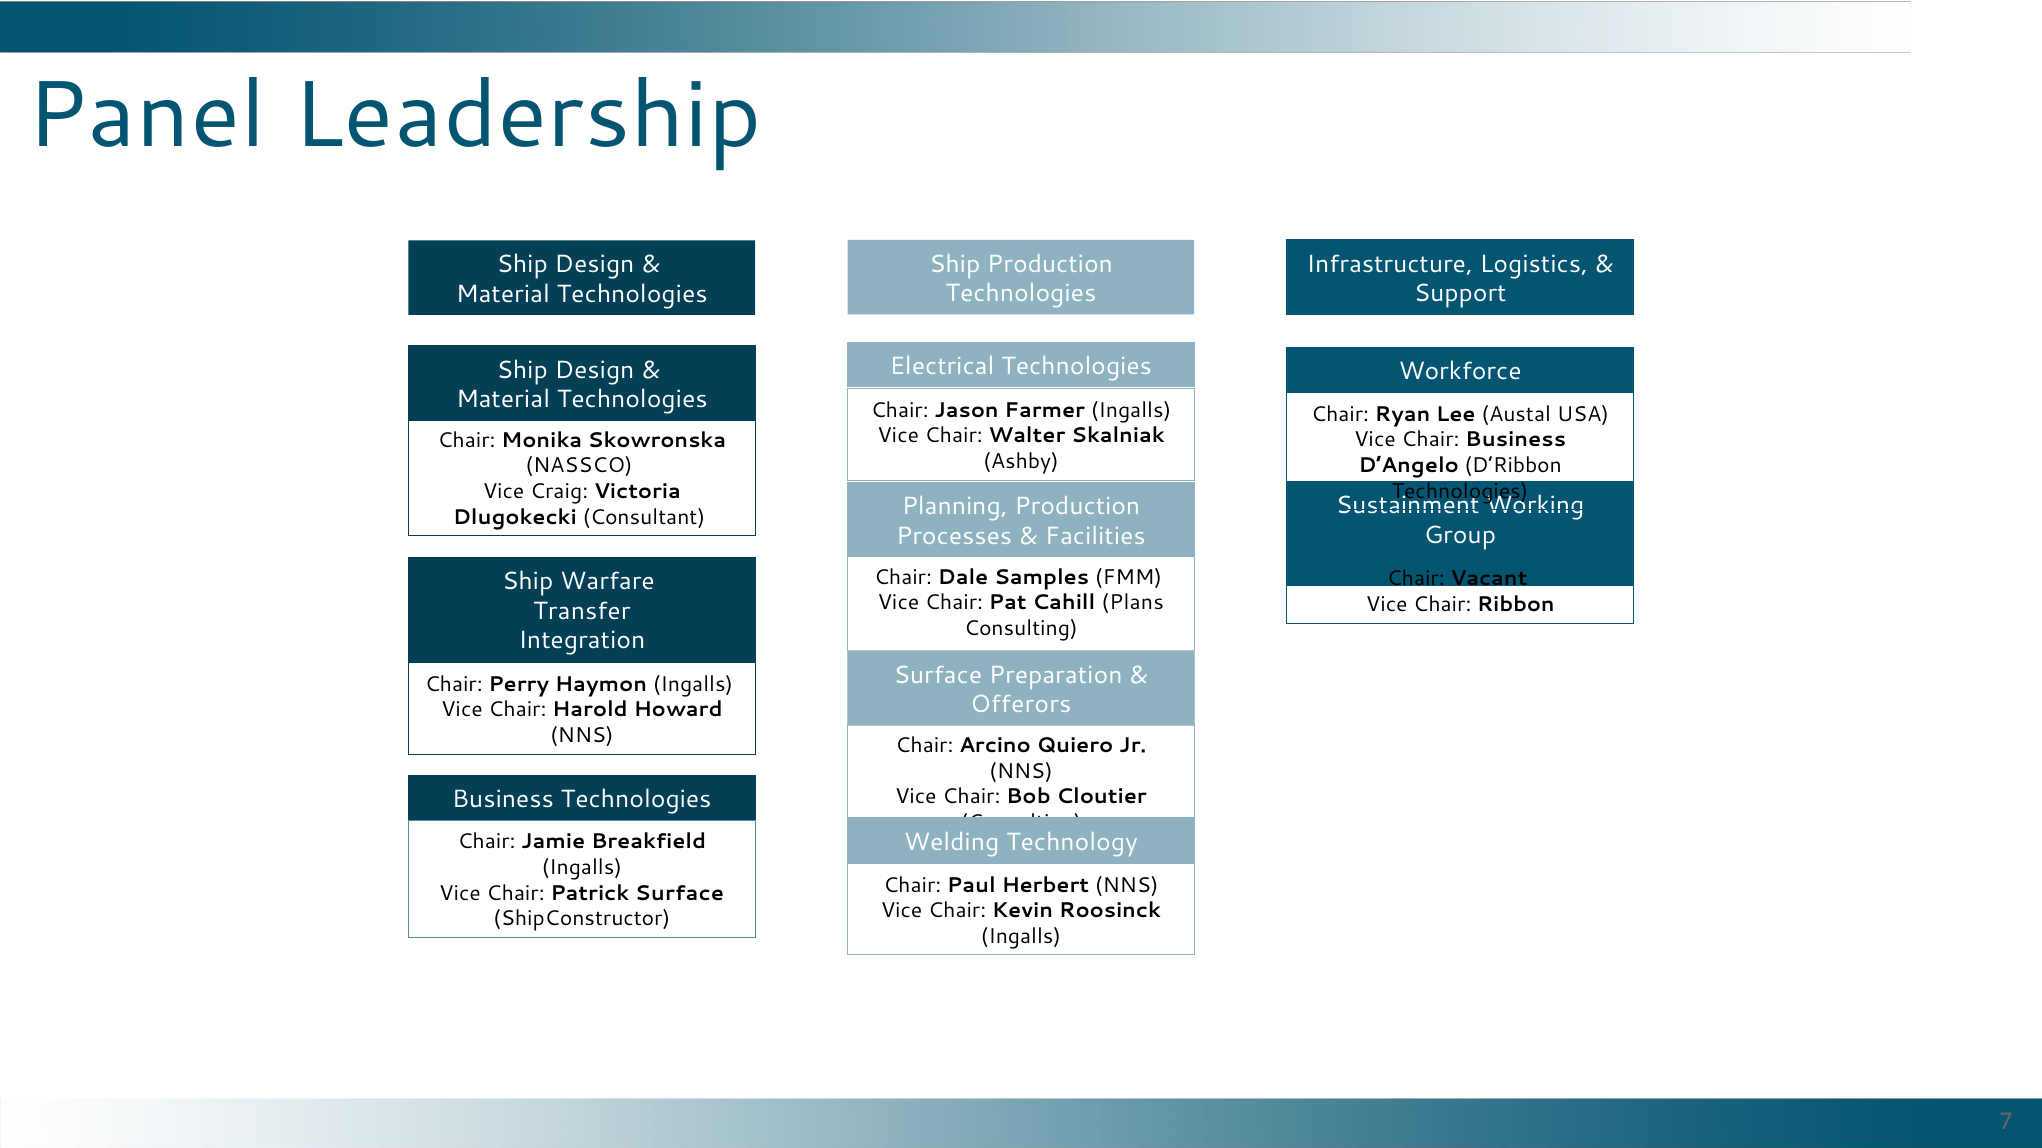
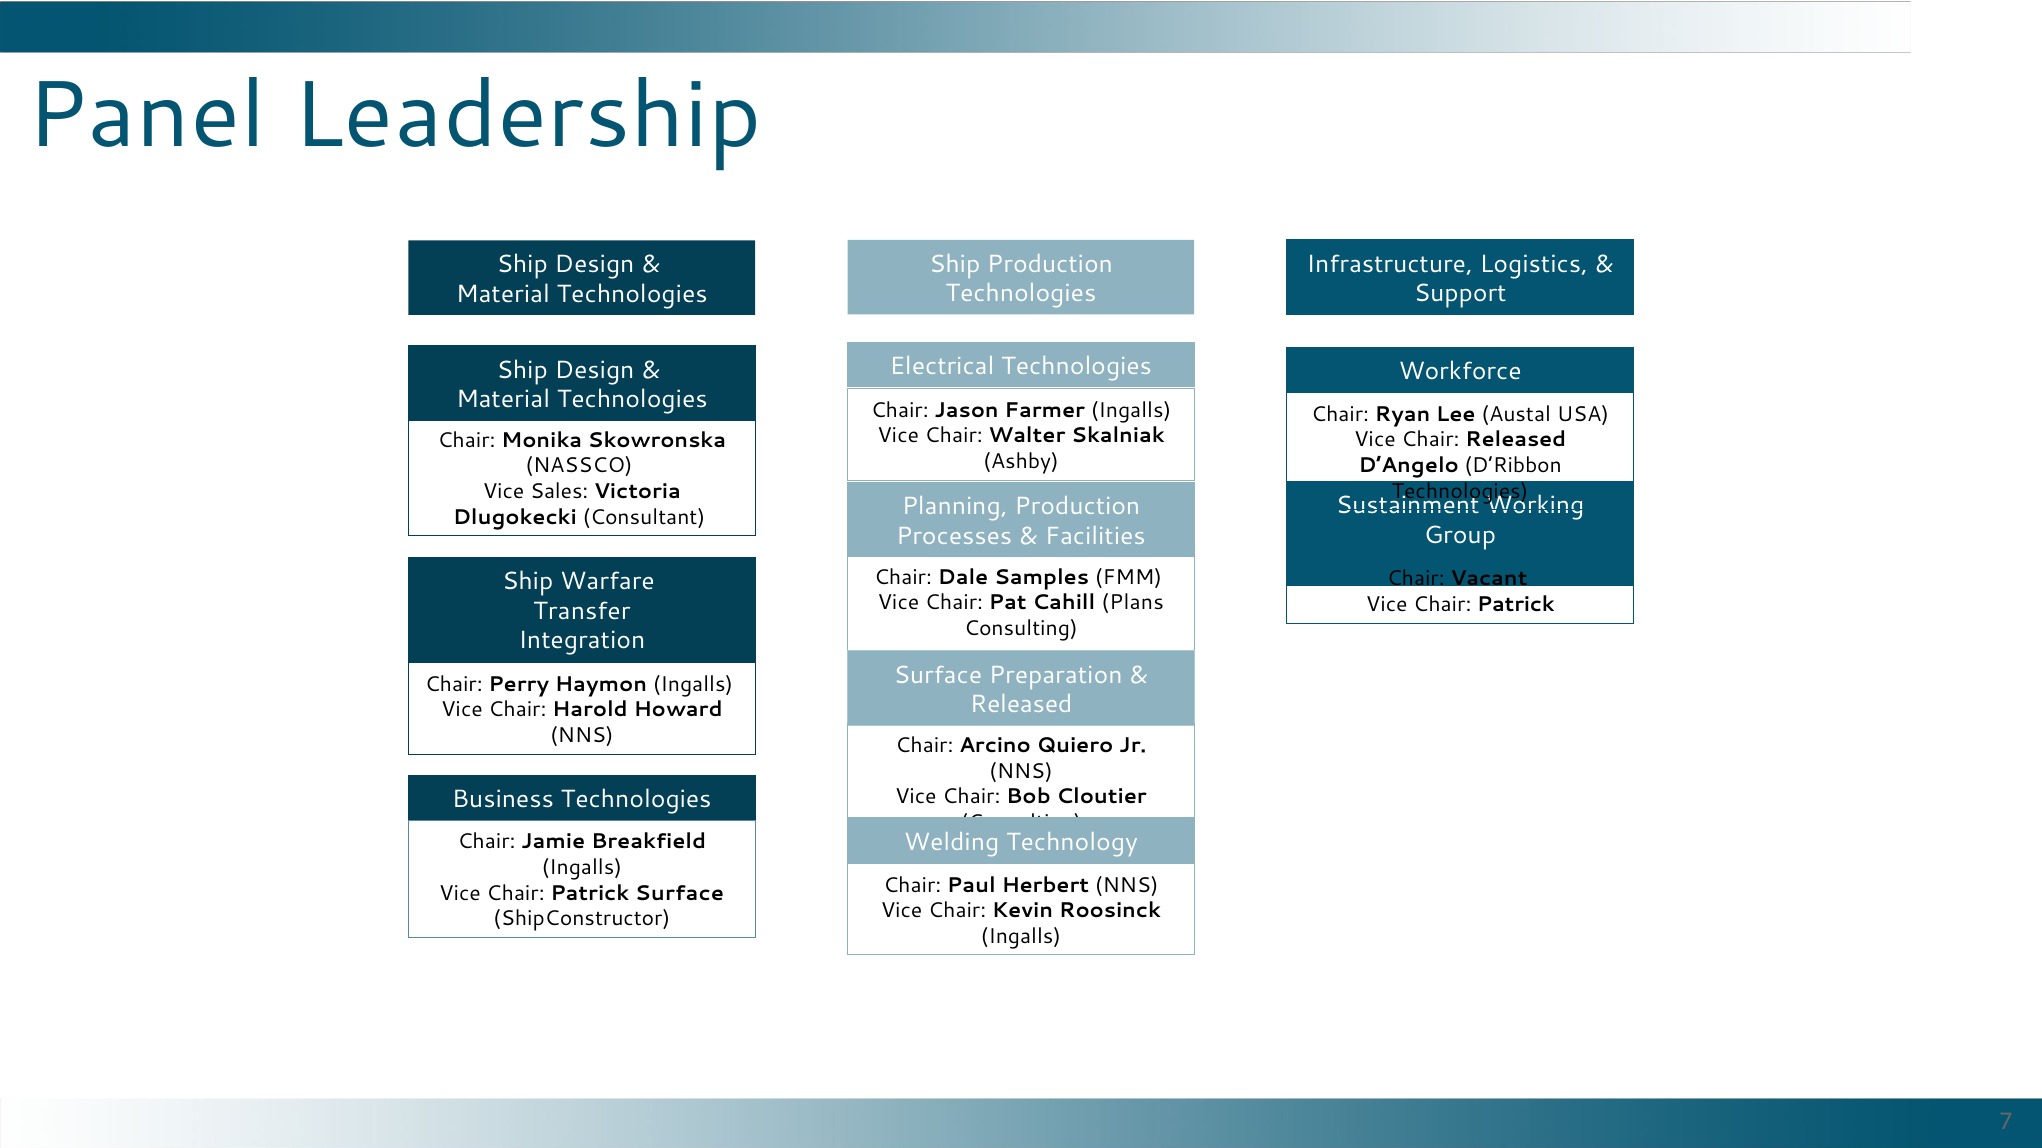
Chair Business: Business -> Released
Craig: Craig -> Sales
Ribbon at (1516, 605): Ribbon -> Patrick
Offerors at (1021, 705): Offerors -> Released
